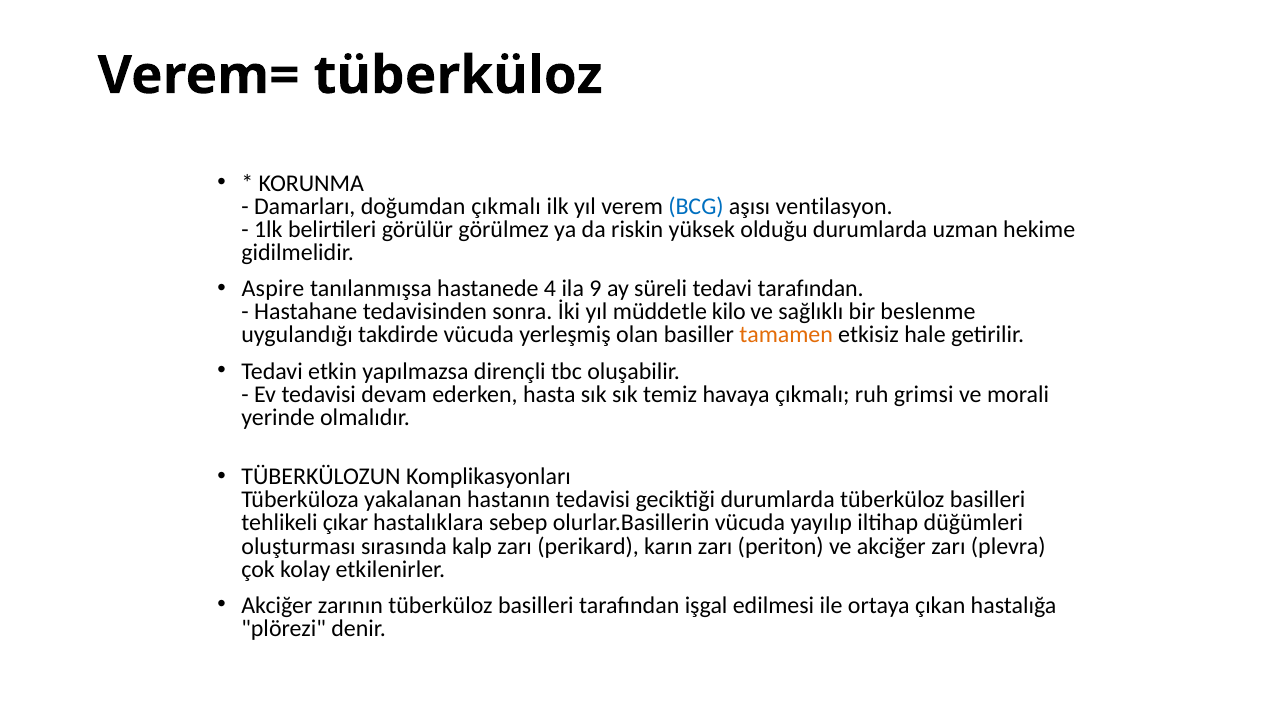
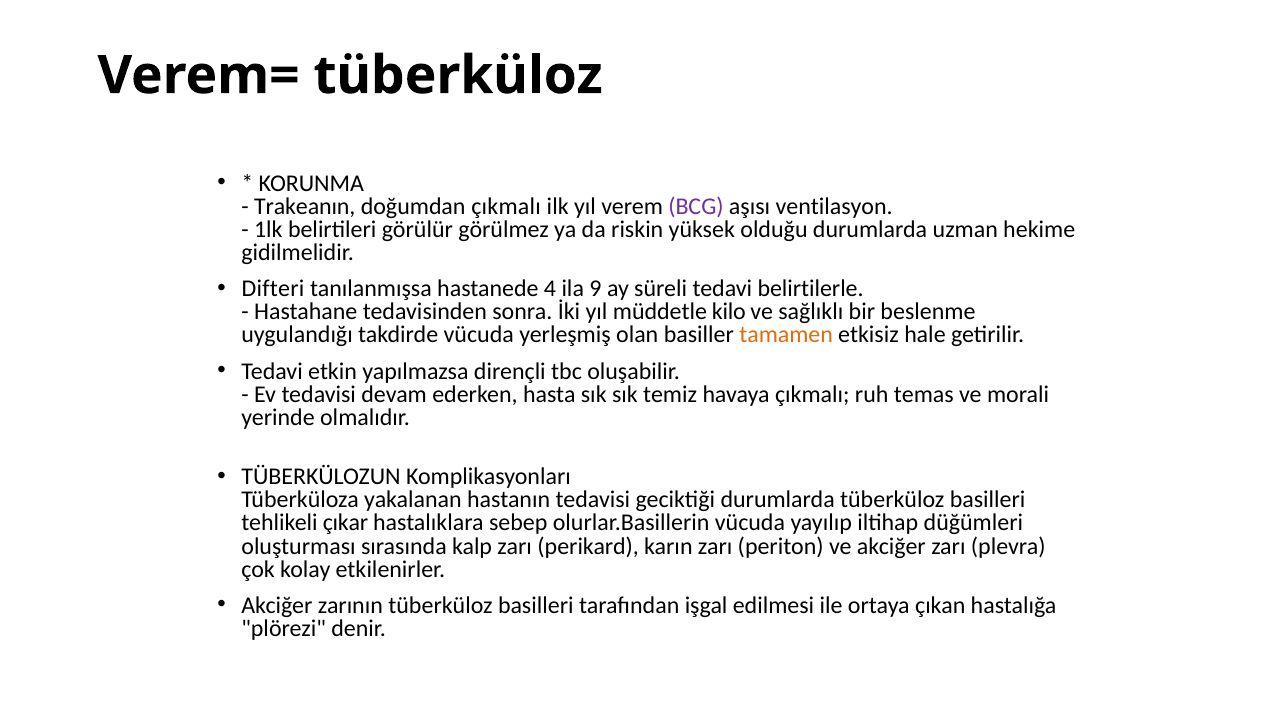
Damarları: Damarları -> Trakeanın
BCG colour: blue -> purple
Aspire: Aspire -> Difteri
tedavi tarafından: tarafından -> belirtilerle
grimsi: grimsi -> temas
